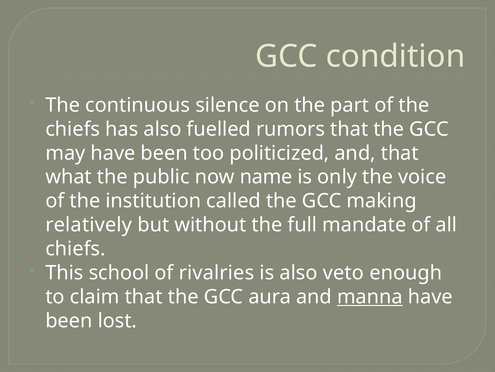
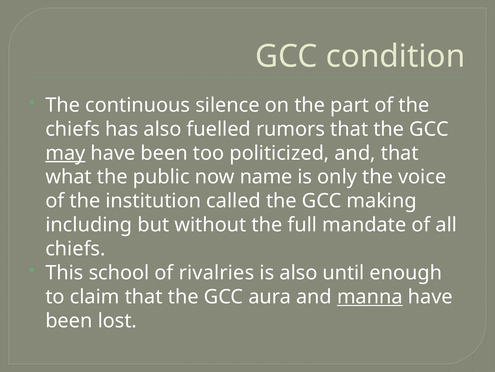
may underline: none -> present
relatively: relatively -> including
veto: veto -> until
